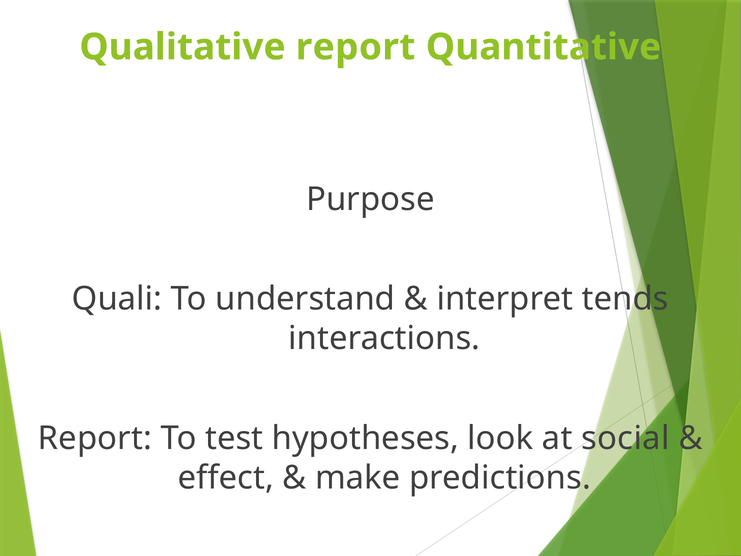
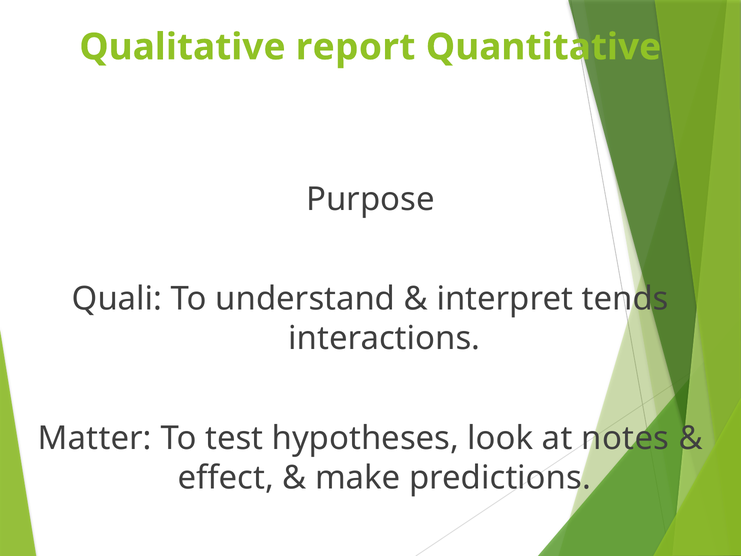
Report at (95, 438): Report -> Matter
social: social -> notes
